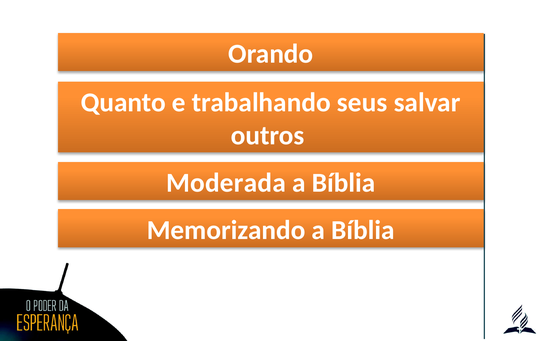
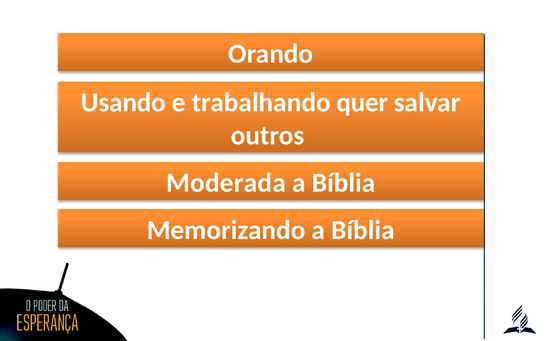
Quanto: Quanto -> Usando
seus: seus -> quer
